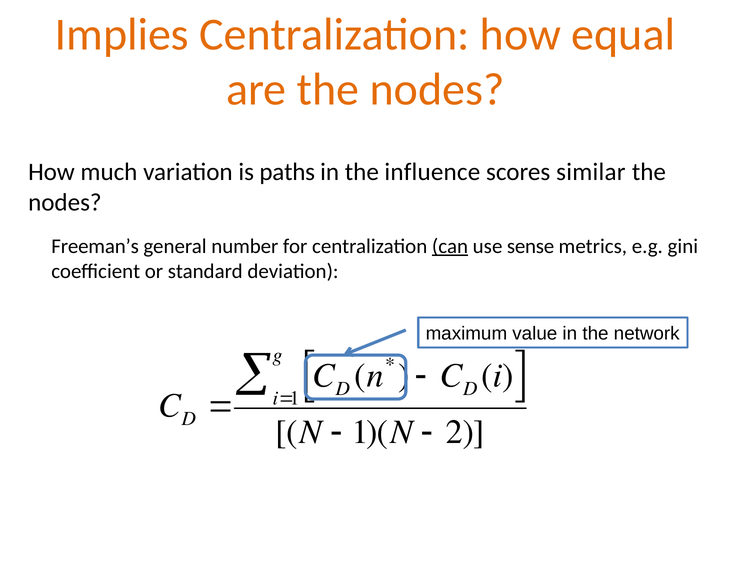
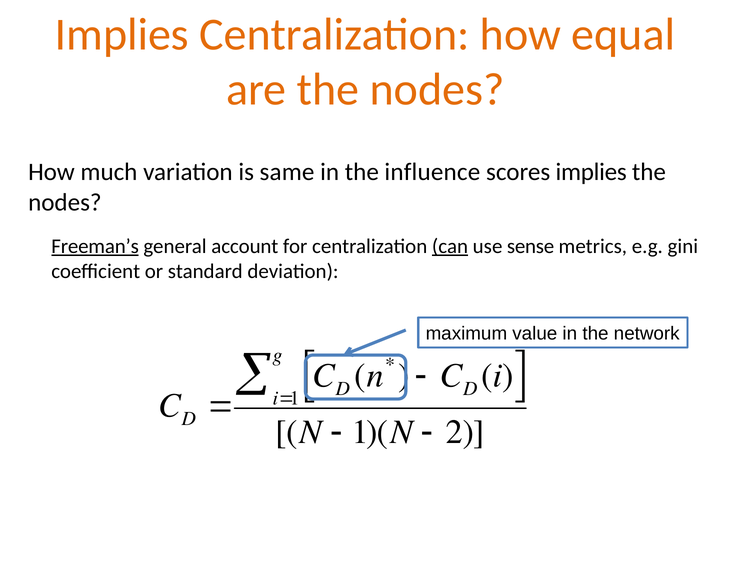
paths: paths -> same
scores similar: similar -> implies
Freeman’s underline: none -> present
number: number -> account
